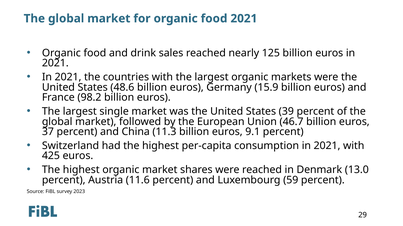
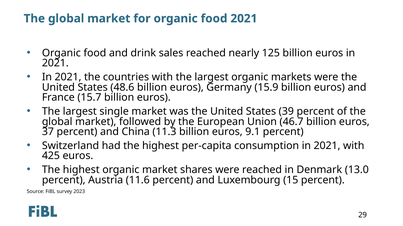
98.2: 98.2 -> 15.7
59: 59 -> 15
